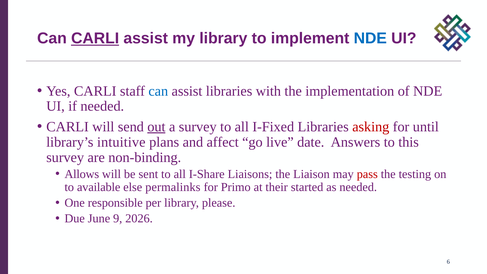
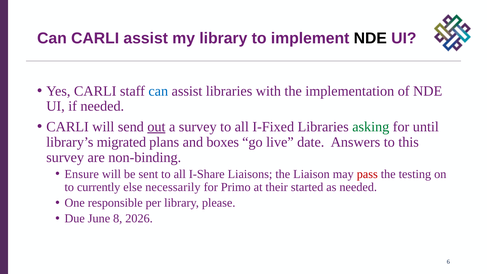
CARLI at (95, 38) underline: present -> none
NDE at (370, 38) colour: blue -> black
asking colour: red -> green
intuitive: intuitive -> migrated
affect: affect -> boxes
Allows: Allows -> Ensure
available: available -> currently
permalinks: permalinks -> necessarily
9: 9 -> 8
